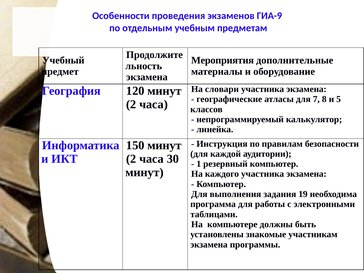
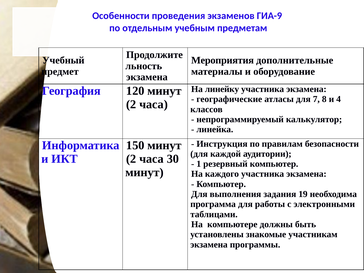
словари: словари -> линейку
5: 5 -> 4
